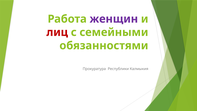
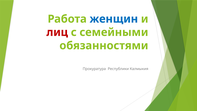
женщин colour: purple -> blue
